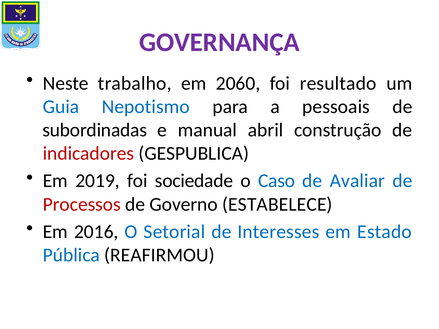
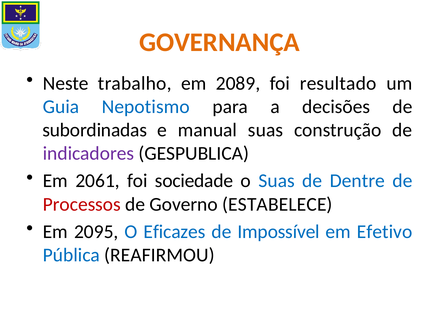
GOVERNANÇA colour: purple -> orange
2060: 2060 -> 2089
pessoais: pessoais -> decisões
manual abril: abril -> suas
indicadores colour: red -> purple
2019: 2019 -> 2061
o Caso: Caso -> Suas
Avaliar: Avaliar -> Dentre
2016: 2016 -> 2095
Setorial: Setorial -> Eficazes
Interesses: Interesses -> Impossível
Estado: Estado -> Efetivo
